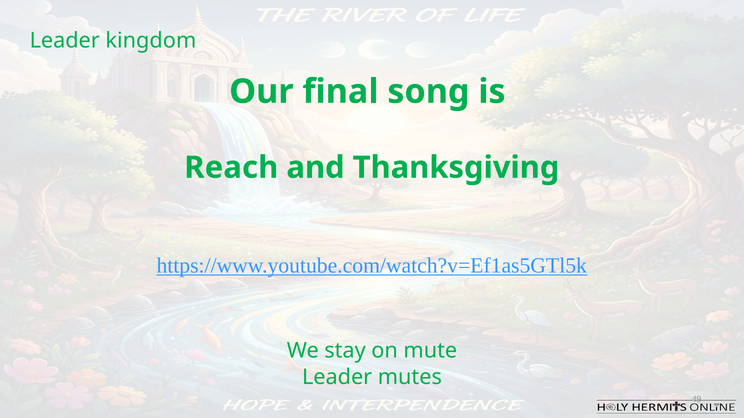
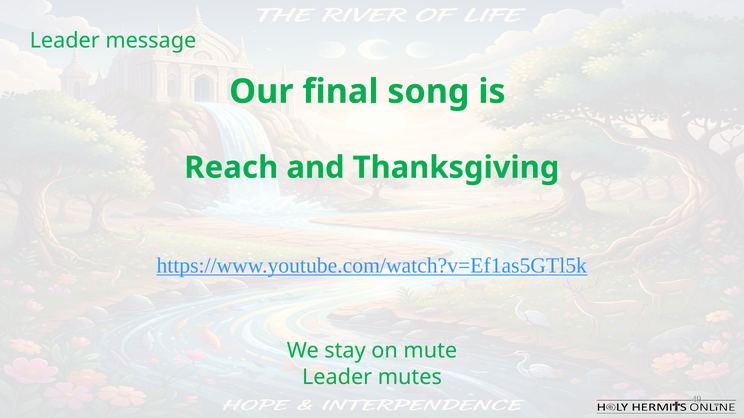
kingdom: kingdom -> message
